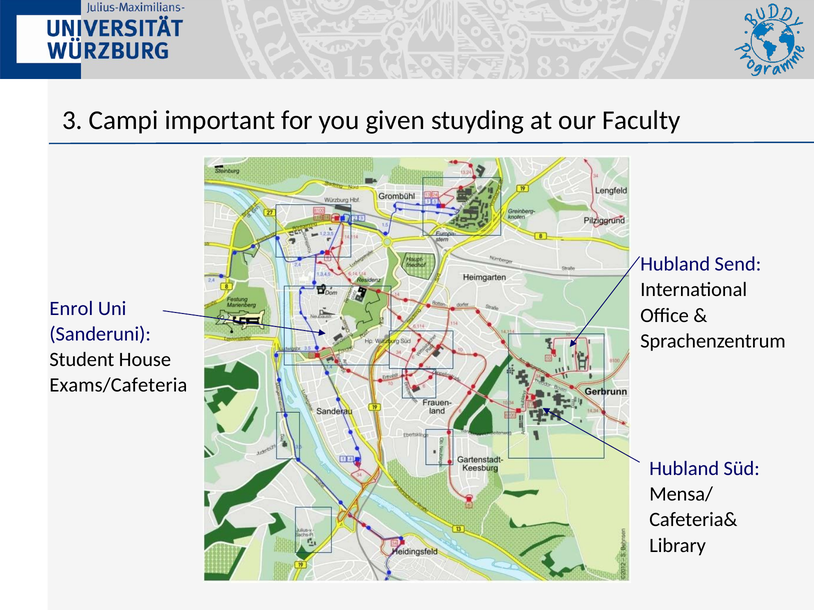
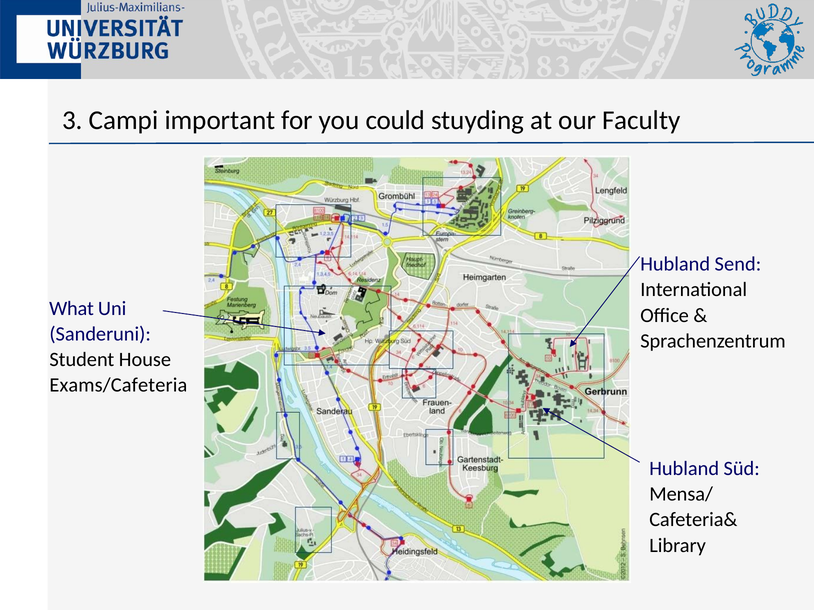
given: given -> could
Enrol: Enrol -> What
